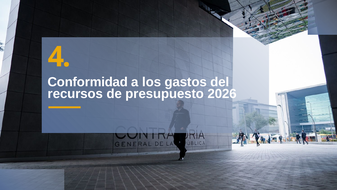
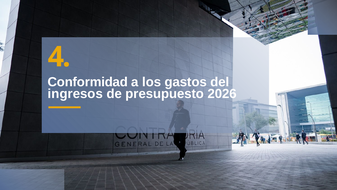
recursos: recursos -> ingresos
